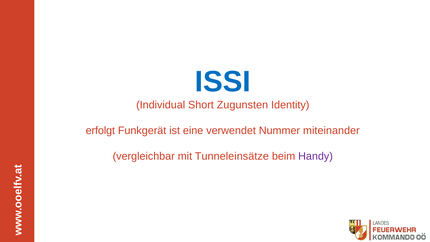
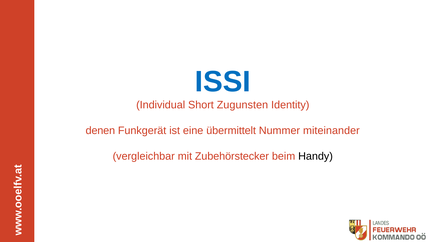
erfolgt: erfolgt -> denen
verwendet: verwendet -> übermittelt
Tunneleinsätze: Tunneleinsätze -> Zubehörstecker
Handy colour: purple -> black
